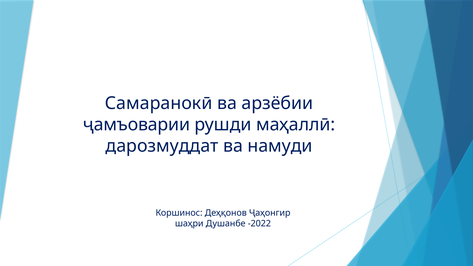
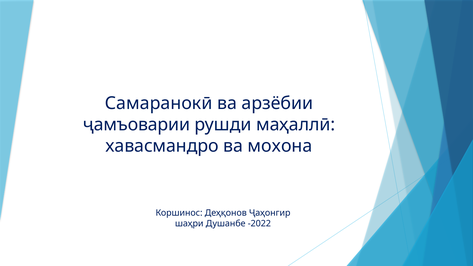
дарозмуддат: дарозмуддат -> хавасмандро
намуди: намуди -> мохона
